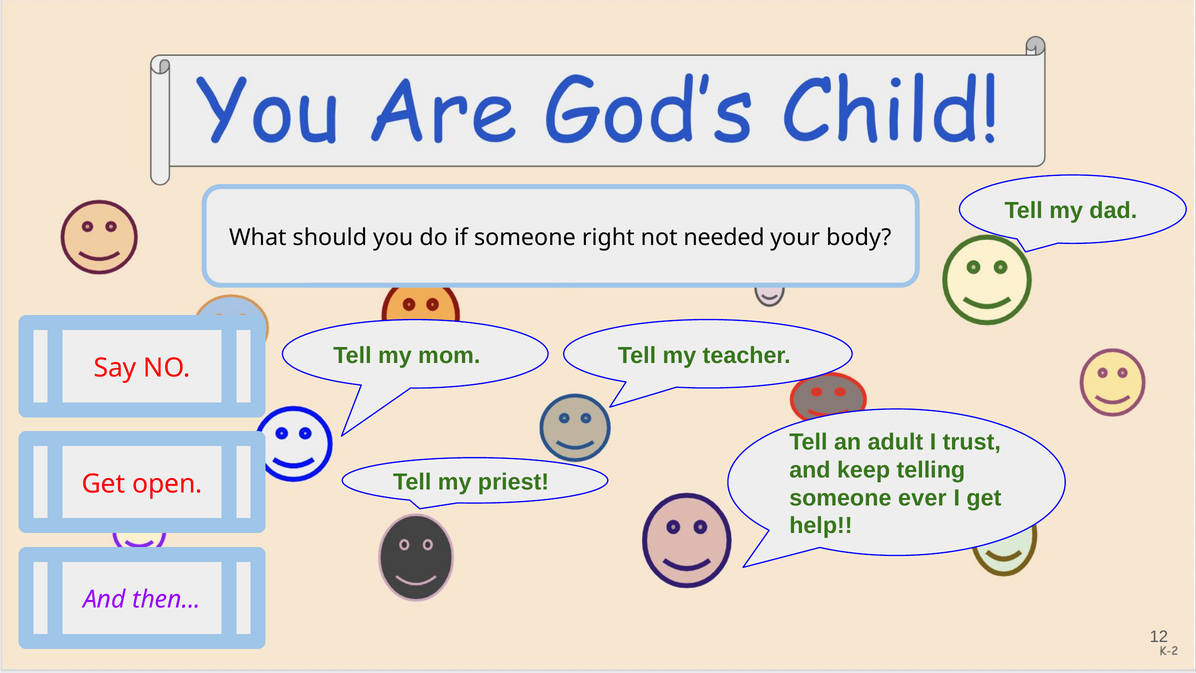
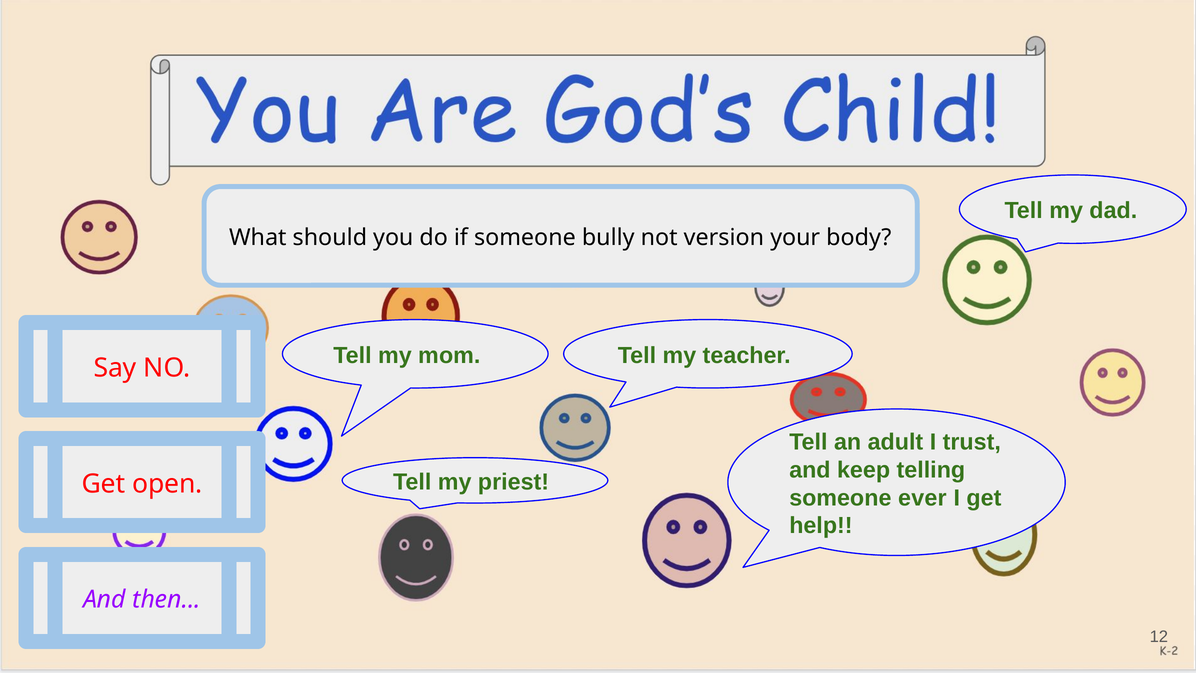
right: right -> bully
needed: needed -> version
